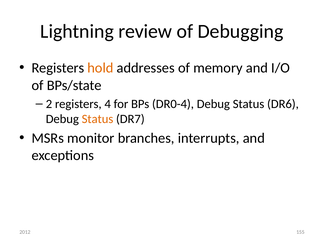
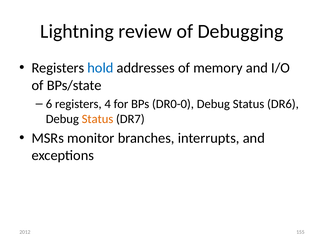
hold colour: orange -> blue
2: 2 -> 6
DR0-4: DR0-4 -> DR0-0
